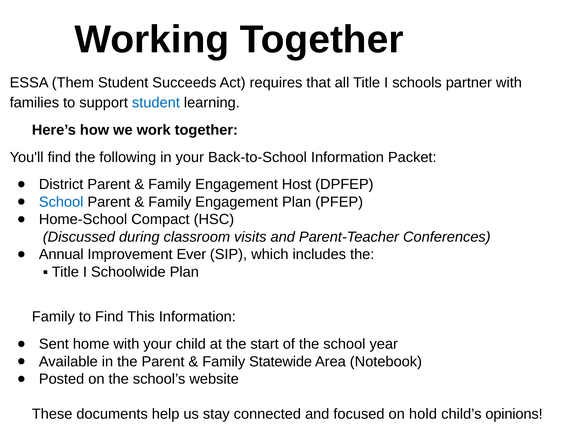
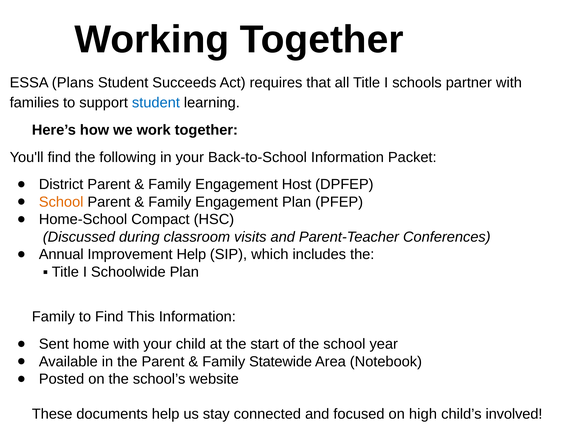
Them: Them -> Plans
School at (61, 202) colour: blue -> orange
Improvement Ever: Ever -> Help
hold: hold -> high
opinions: opinions -> involved
